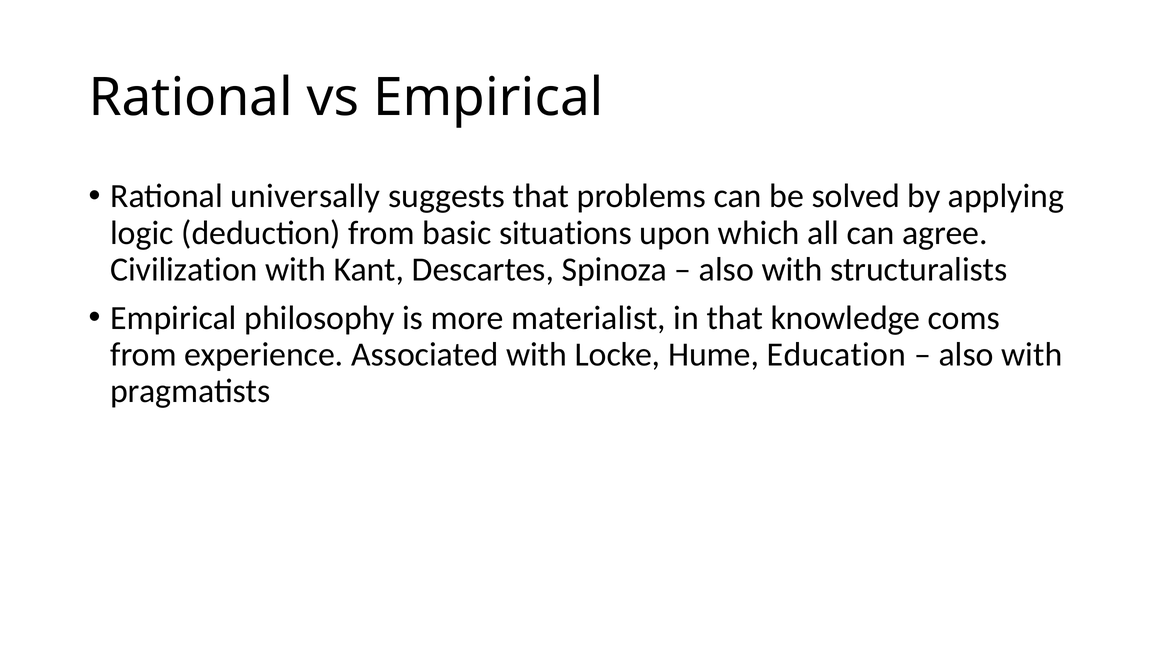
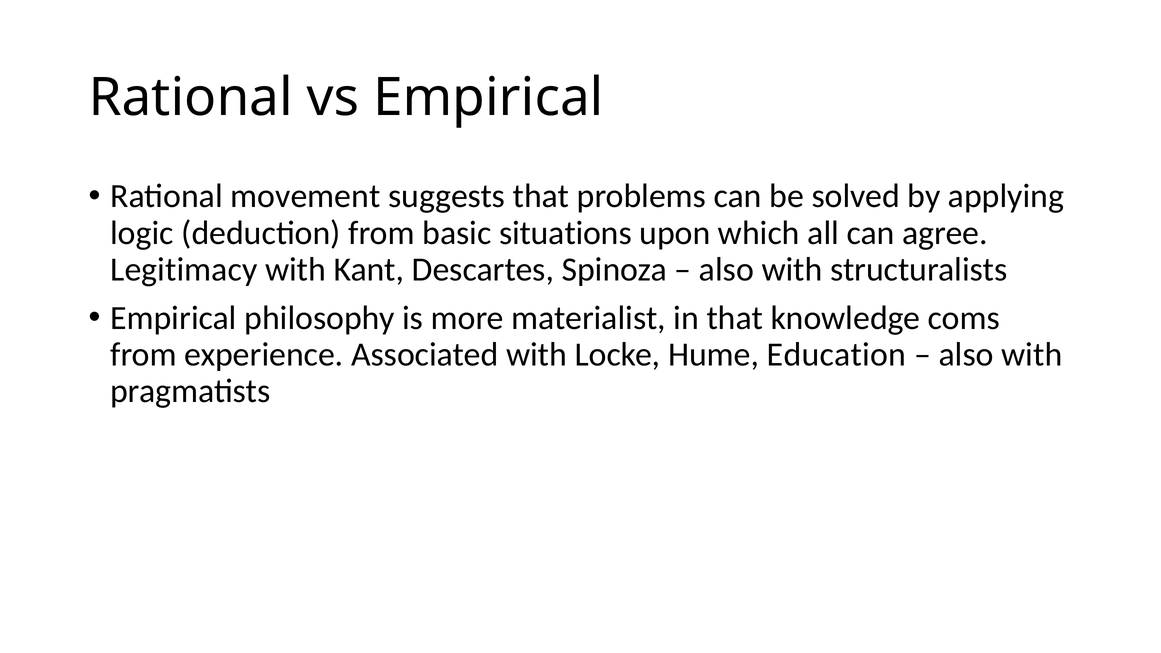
universally: universally -> movement
Civilization: Civilization -> Legitimacy
